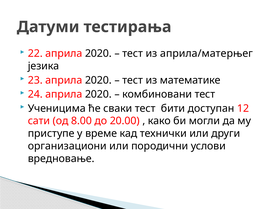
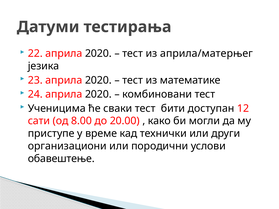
вредновање: вредновање -> обавештење
